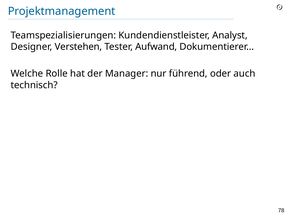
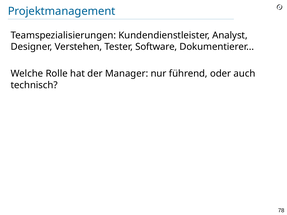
Aufwand: Aufwand -> Software
